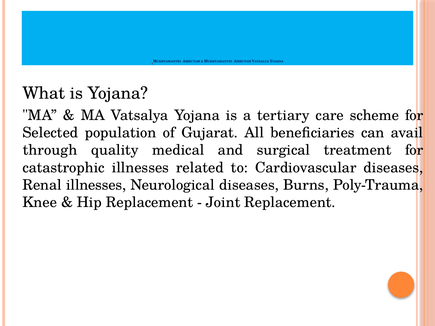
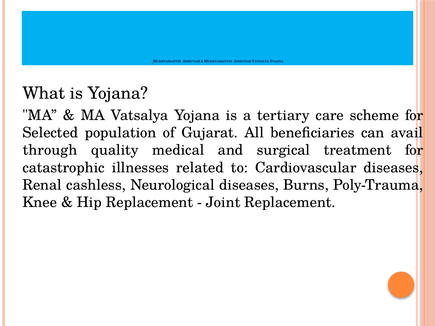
Renal illnesses: illnesses -> cashless
